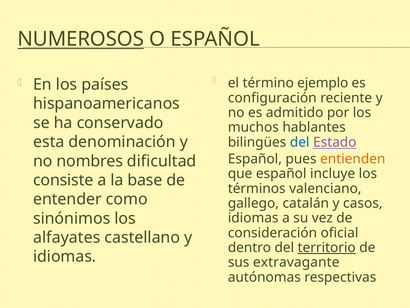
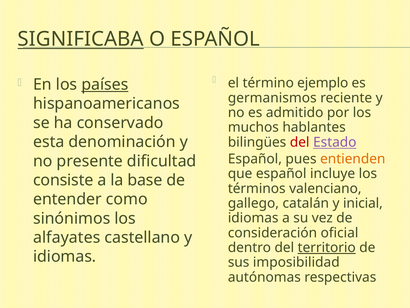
NUMEROSOS: NUMEROSOS -> SIGNIFICABA
países underline: none -> present
configuración: configuración -> germanismos
del at (300, 142) colour: blue -> red
nombres: nombres -> presente
casos: casos -> inicial
extravagante: extravagante -> imposibilidad
